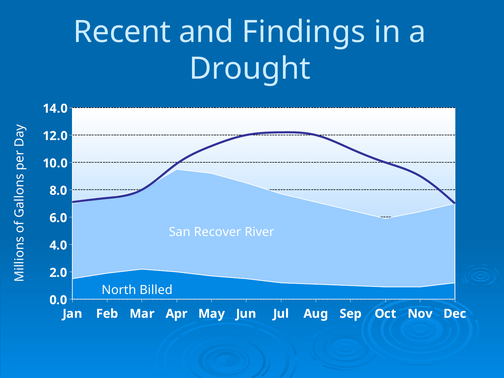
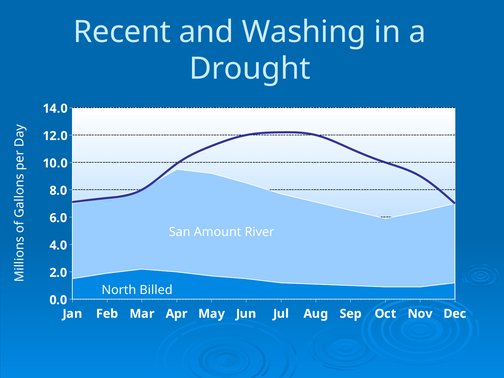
Findings: Findings -> Washing
Recover: Recover -> Amount
